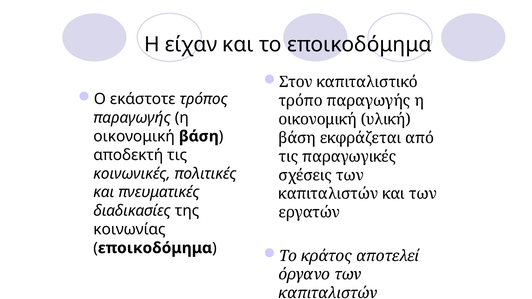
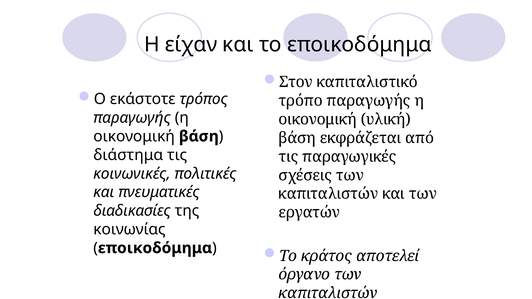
αποδεκτή: αποδεκτή -> διάστημα
